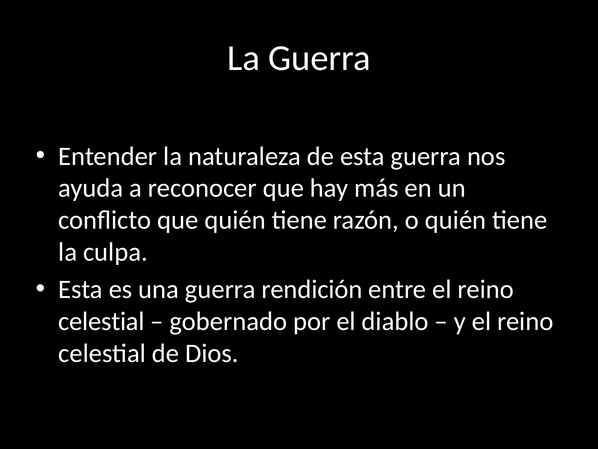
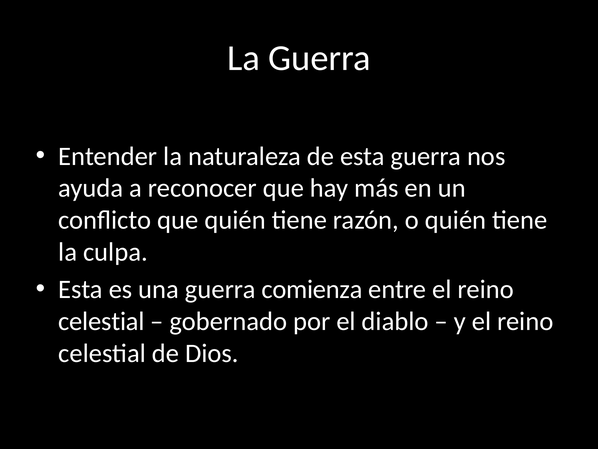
rendición: rendición -> comienza
